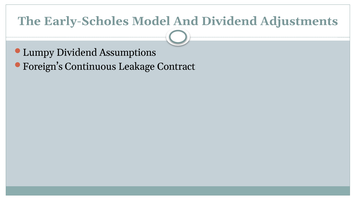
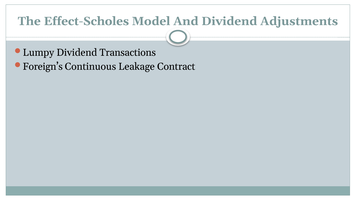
Early-Scholes: Early-Scholes -> Effect-Scholes
Assumptions: Assumptions -> Transactions
